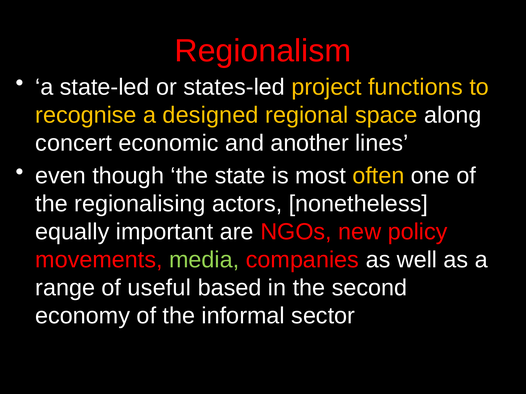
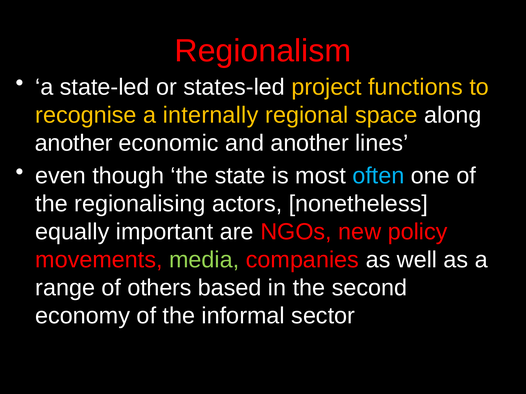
designed: designed -> internally
concert at (74, 143): concert -> another
often colour: yellow -> light blue
useful: useful -> others
